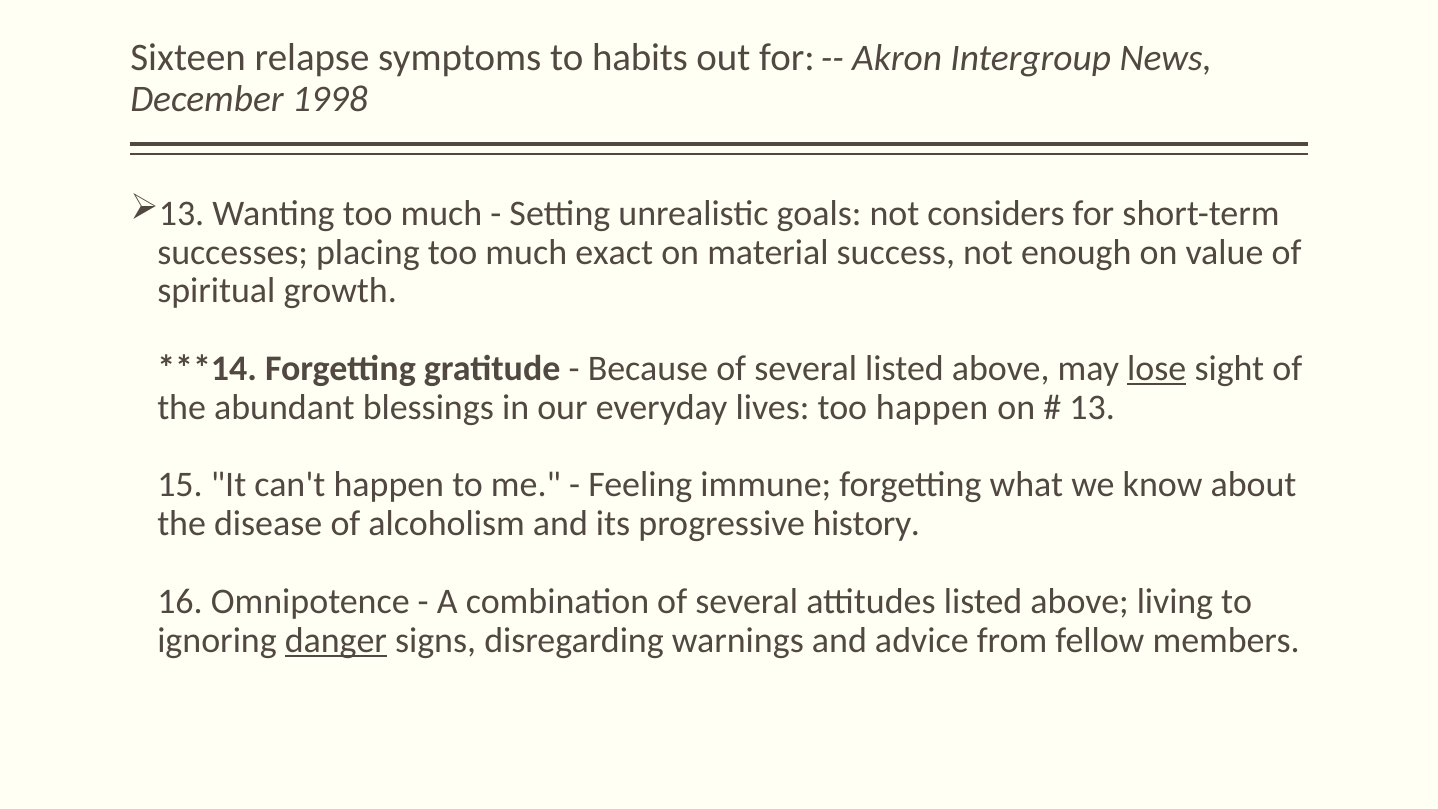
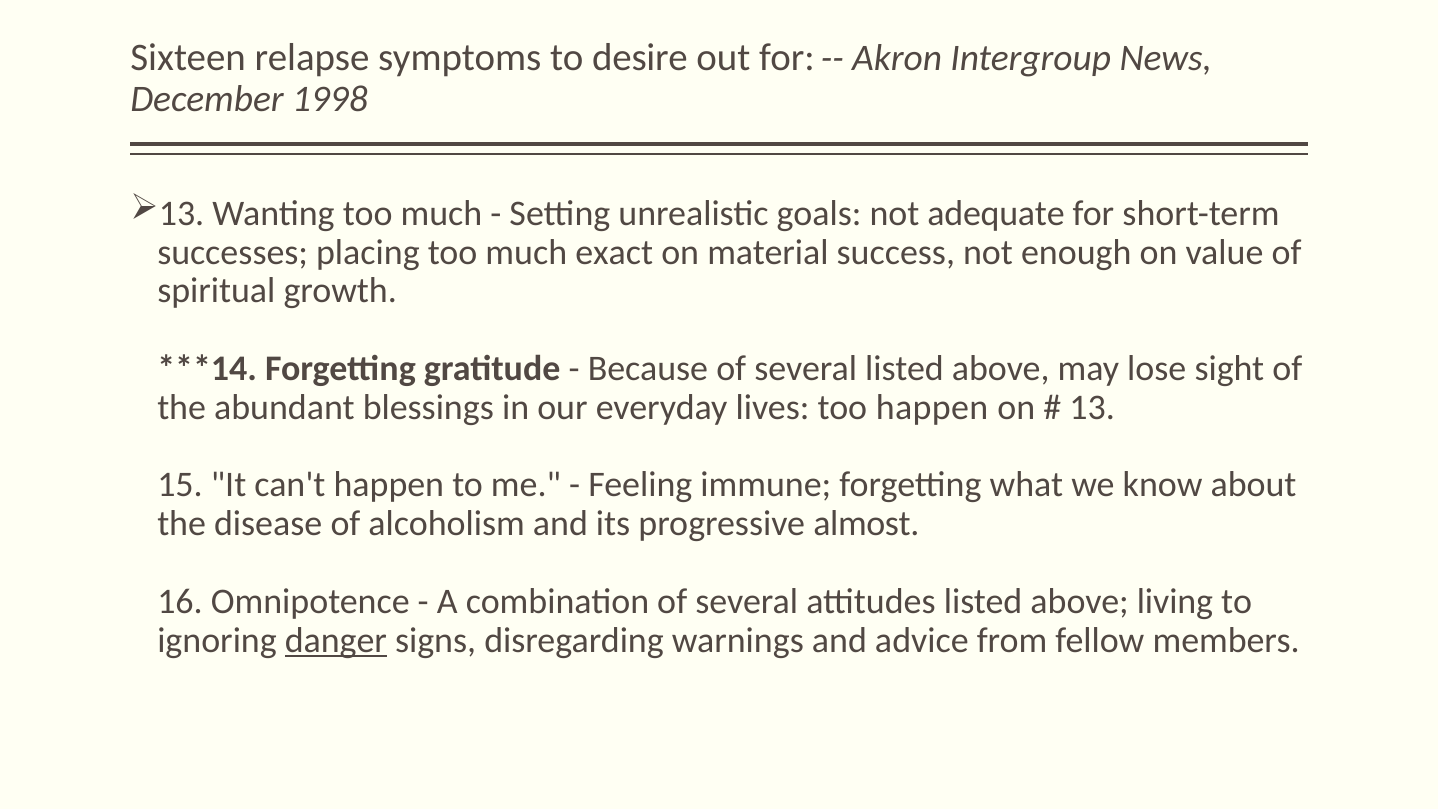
habits: habits -> desire
considers: considers -> adequate
lose underline: present -> none
history: history -> almost
